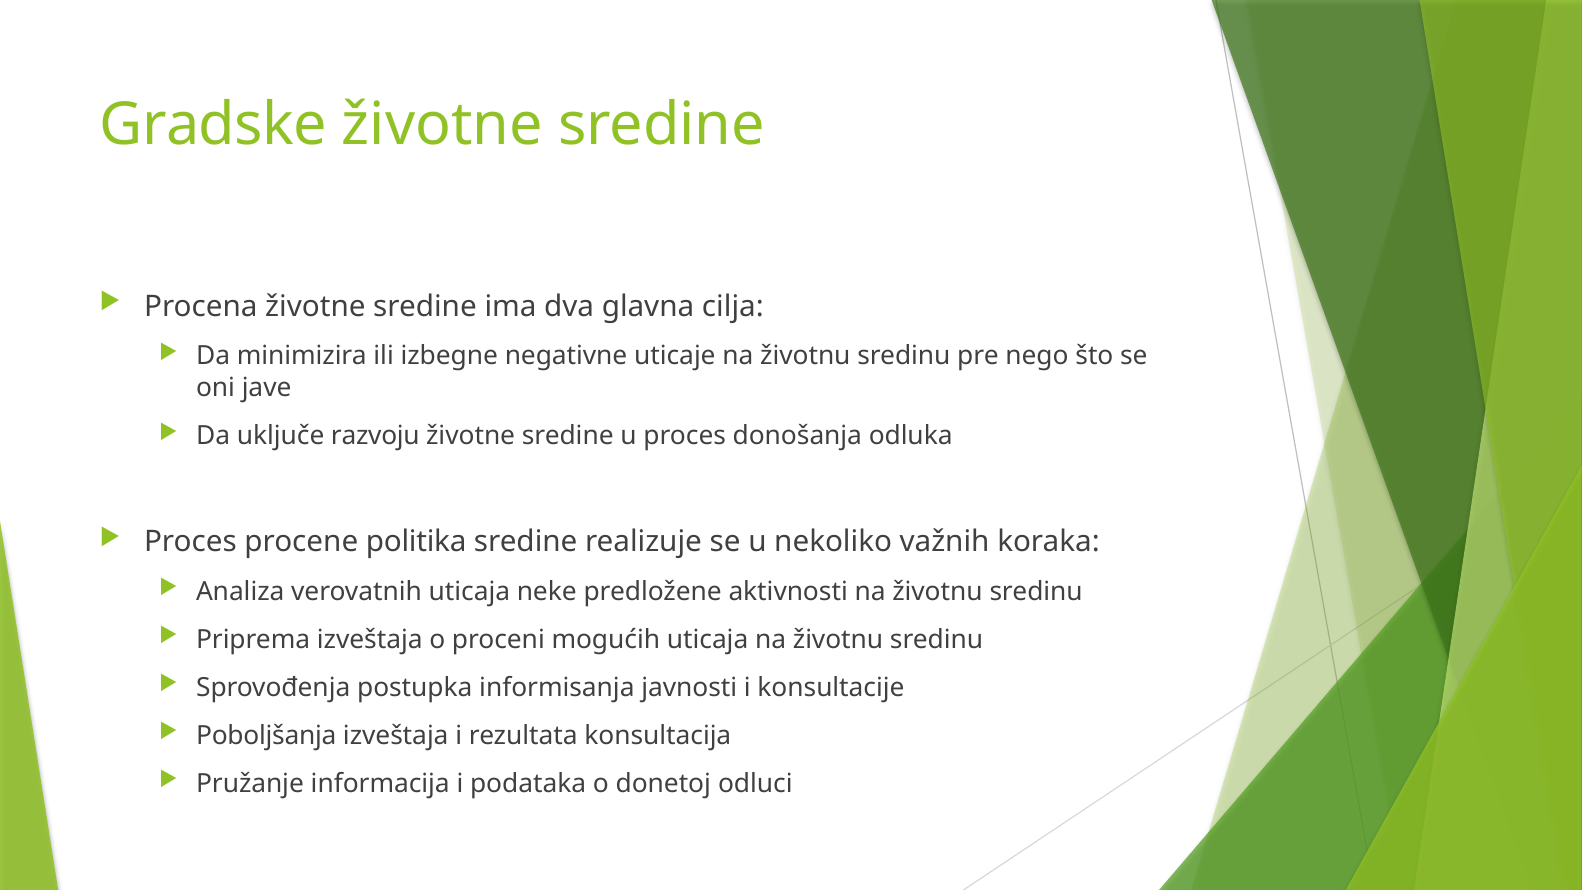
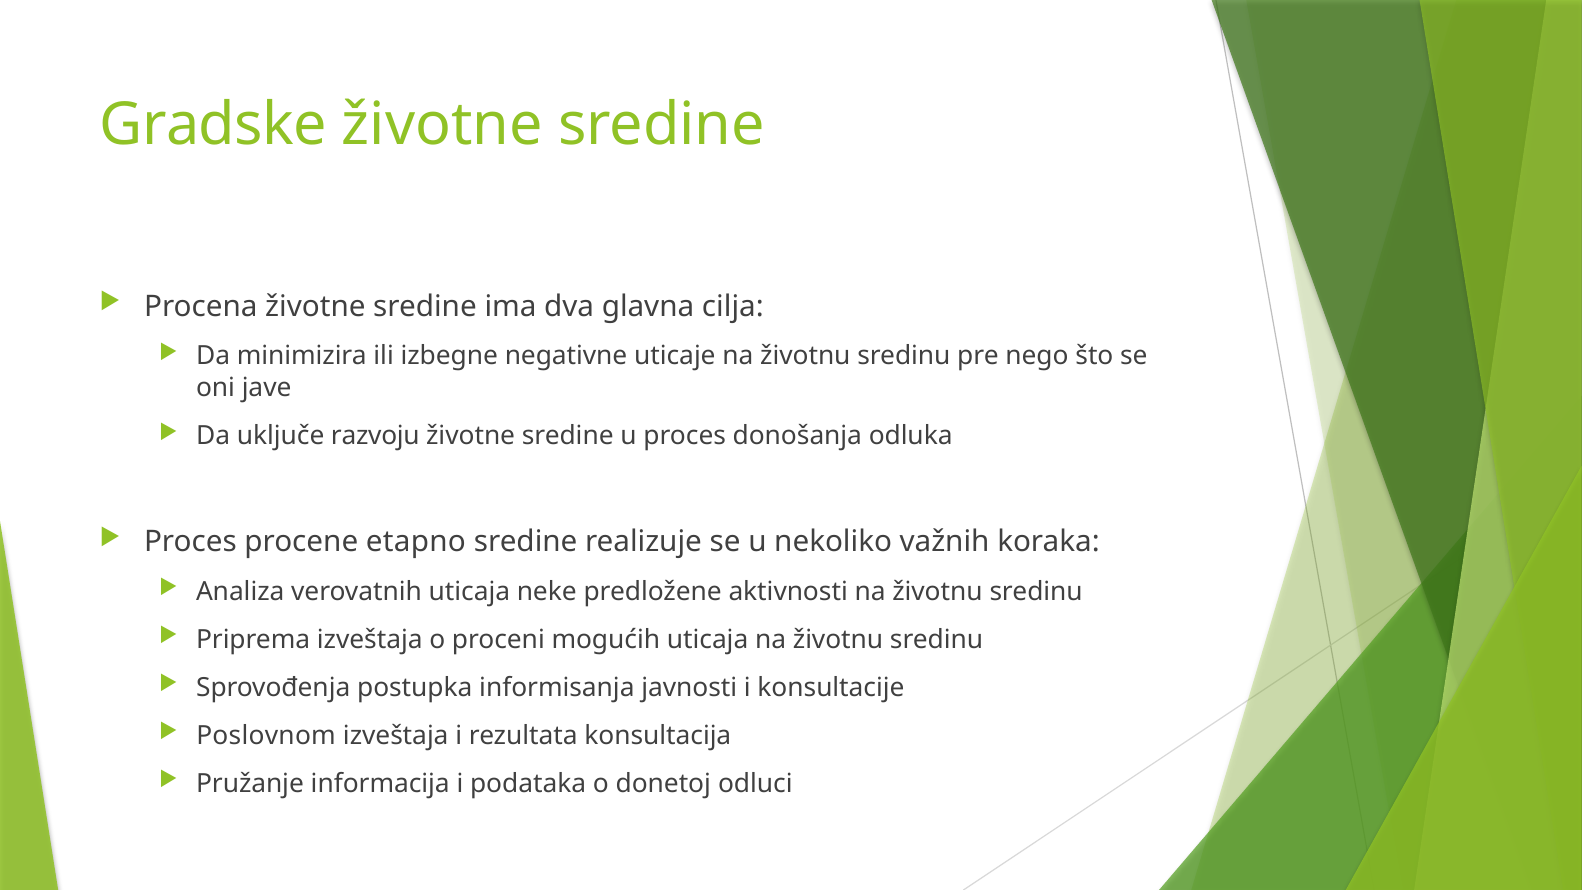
politika: politika -> etapno
Poboljšanja: Poboljšanja -> Poslovnom
